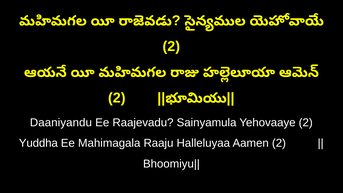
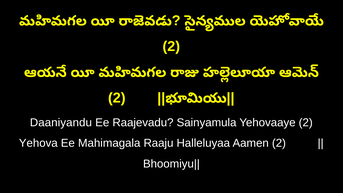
Yuddha: Yuddha -> Yehova
